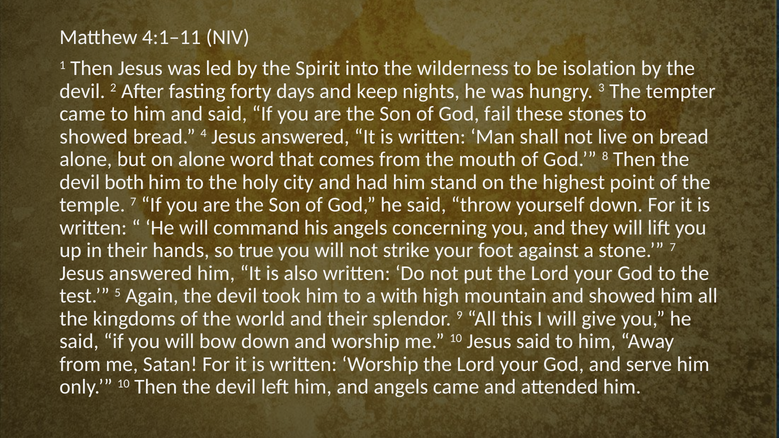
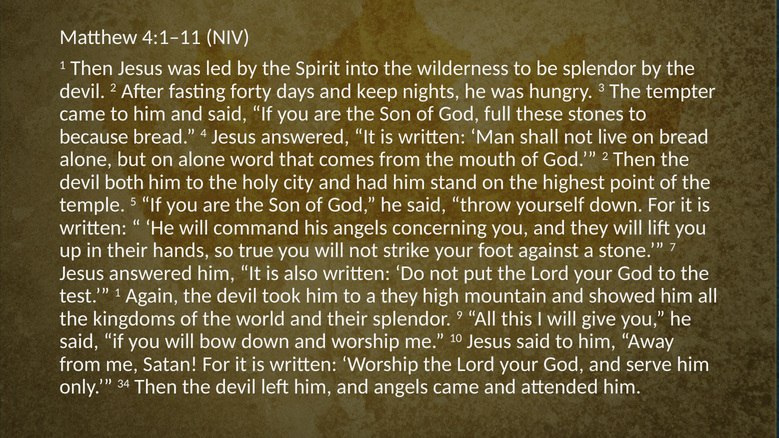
be isolation: isolation -> splendor
fail: fail -> full
showed at (94, 137): showed -> because
God 8: 8 -> 2
temple 7: 7 -> 5
test 5: 5 -> 1
a with: with -> they
only 10: 10 -> 34
